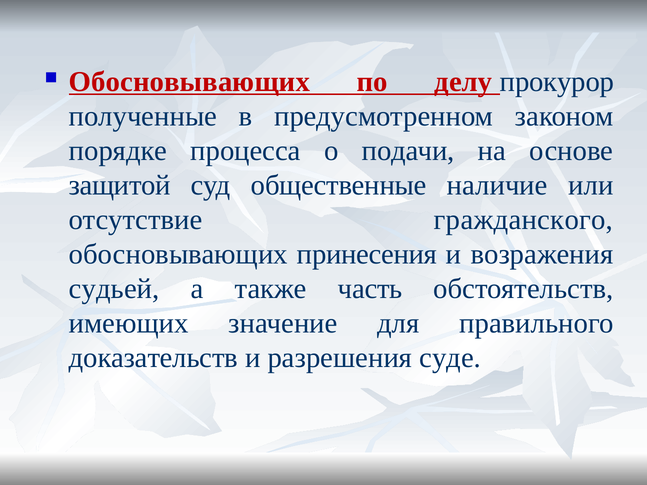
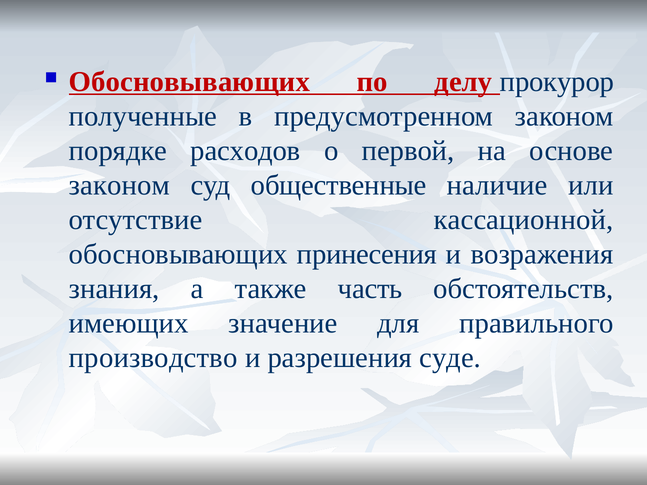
процесса: процесса -> расходов
подачи: подачи -> первой
защитой at (120, 185): защитой -> законом
гражданского: гражданского -> кассационной
судьей: судьей -> знания
доказательств: доказательств -> производство
